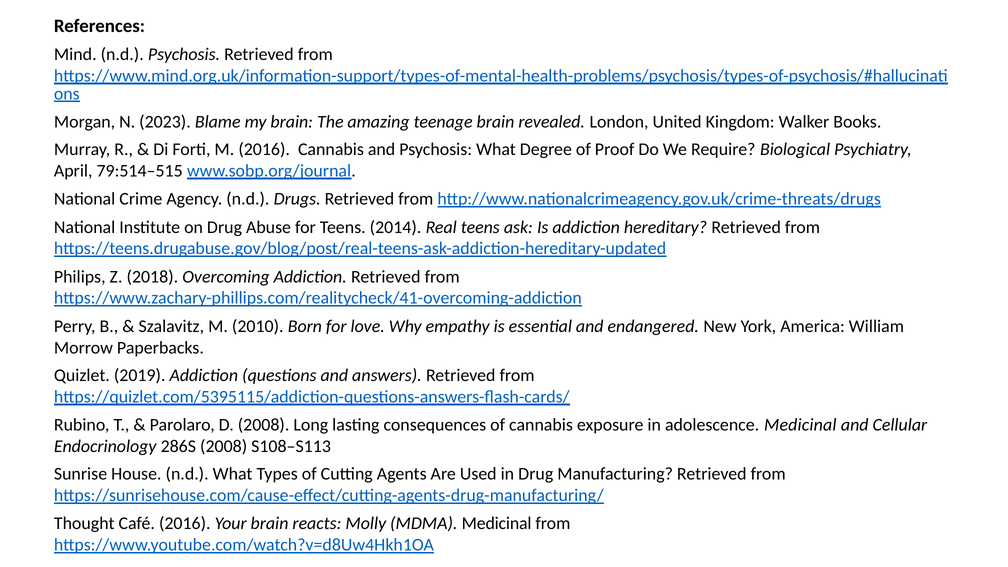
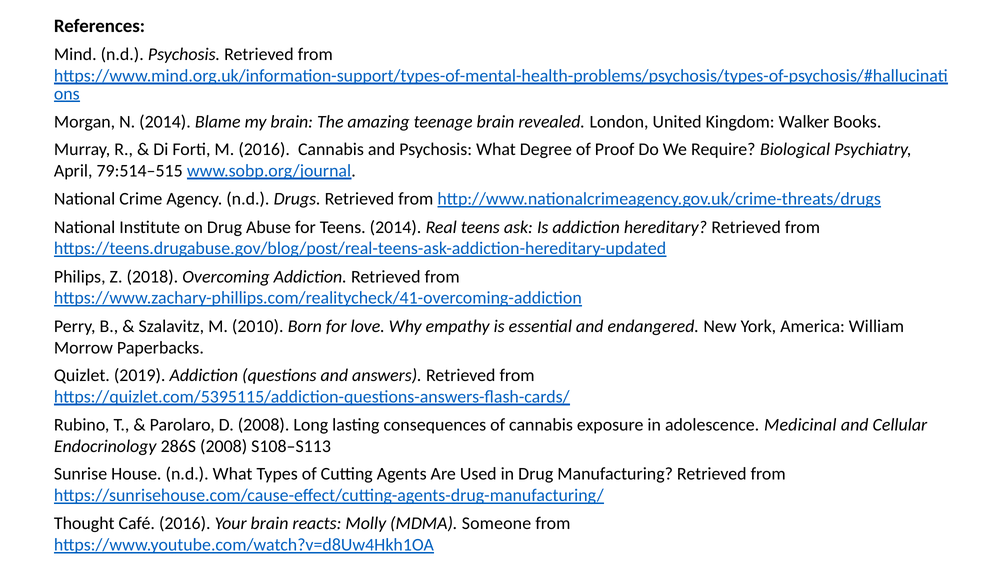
N 2023: 2023 -> 2014
MDMA Medicinal: Medicinal -> Someone
